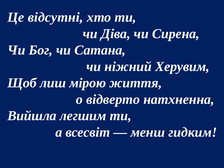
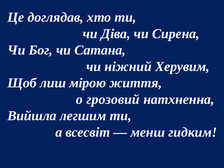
відсутні: відсутні -> доглядав
відверто: відверто -> грозовий
